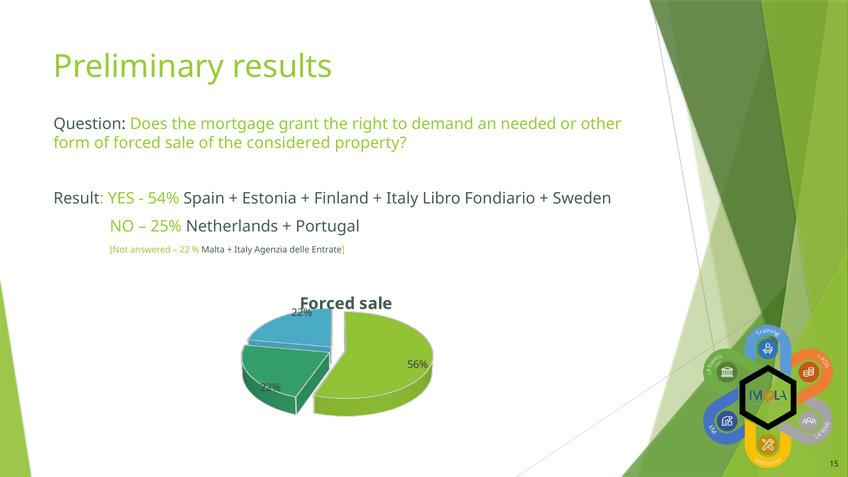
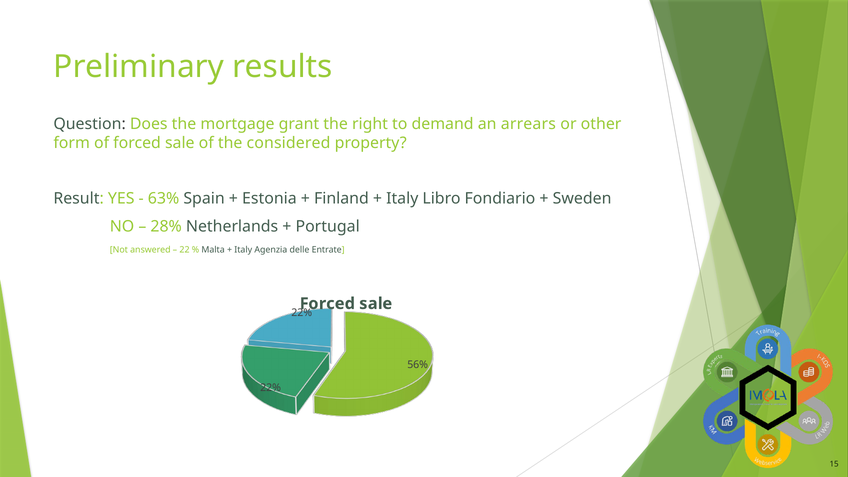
needed: needed -> arrears
54%: 54% -> 63%
25%: 25% -> 28%
